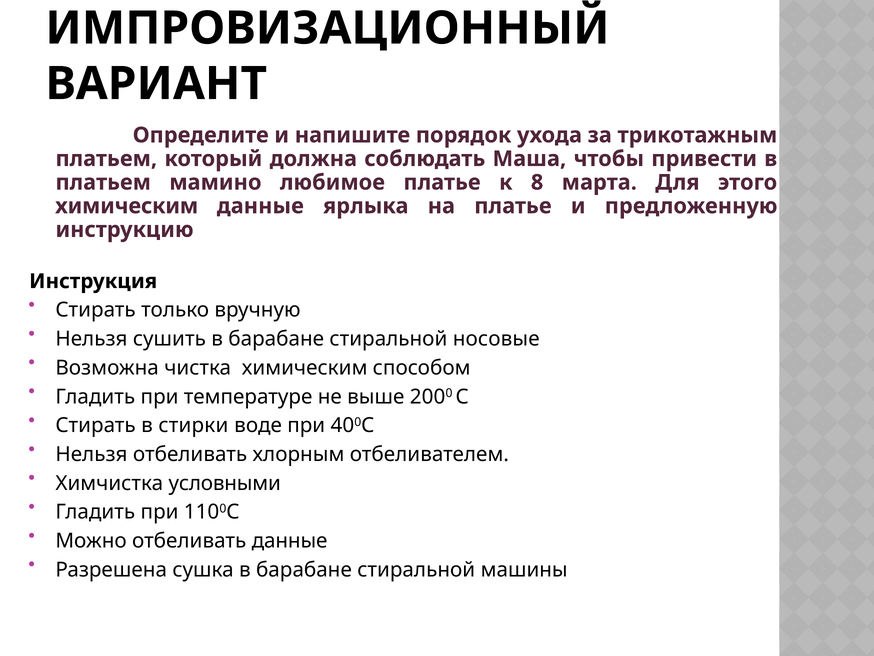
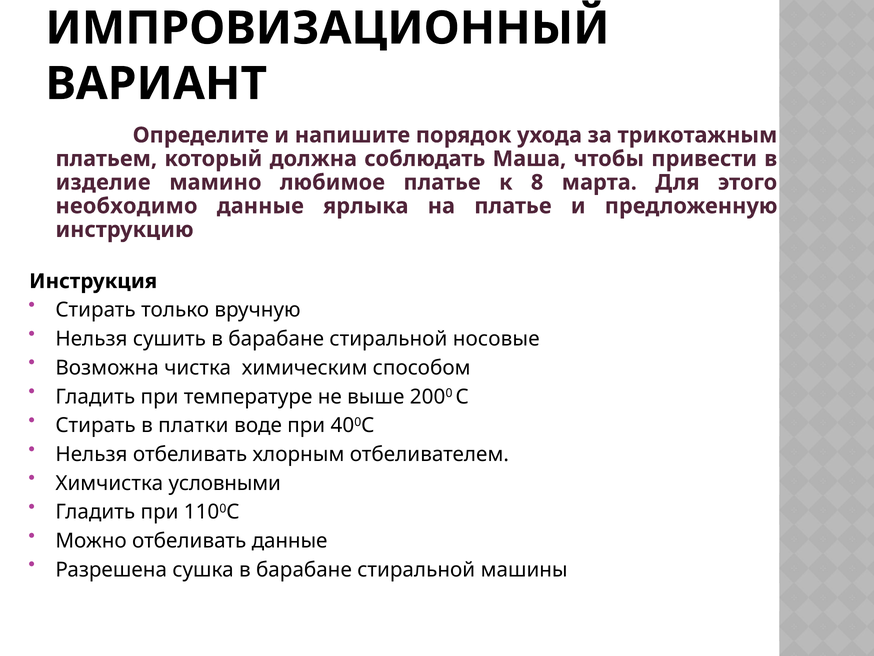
платьем at (103, 182): платьем -> изделие
химическим at (127, 206): химическим -> необходимо
стирки: стирки -> платки
